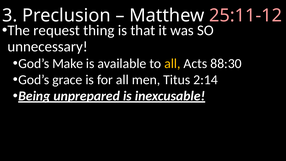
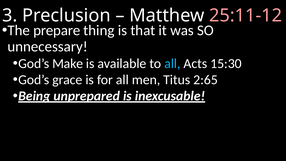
request: request -> prepare
all at (172, 63) colour: yellow -> light blue
88:30: 88:30 -> 15:30
2:14: 2:14 -> 2:65
